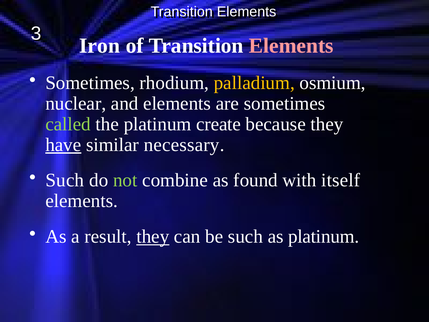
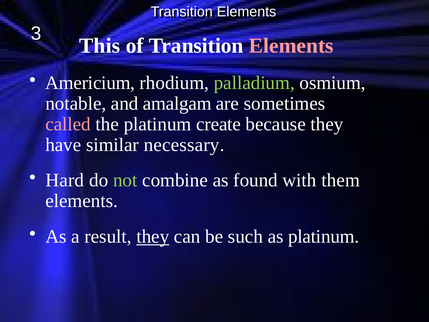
Iron: Iron -> This
Sometimes at (90, 83): Sometimes -> Americium
palladium colour: yellow -> light green
nuclear: nuclear -> notable
and elements: elements -> amalgam
called colour: light green -> pink
have underline: present -> none
Such at (65, 180): Such -> Hard
itself: itself -> them
